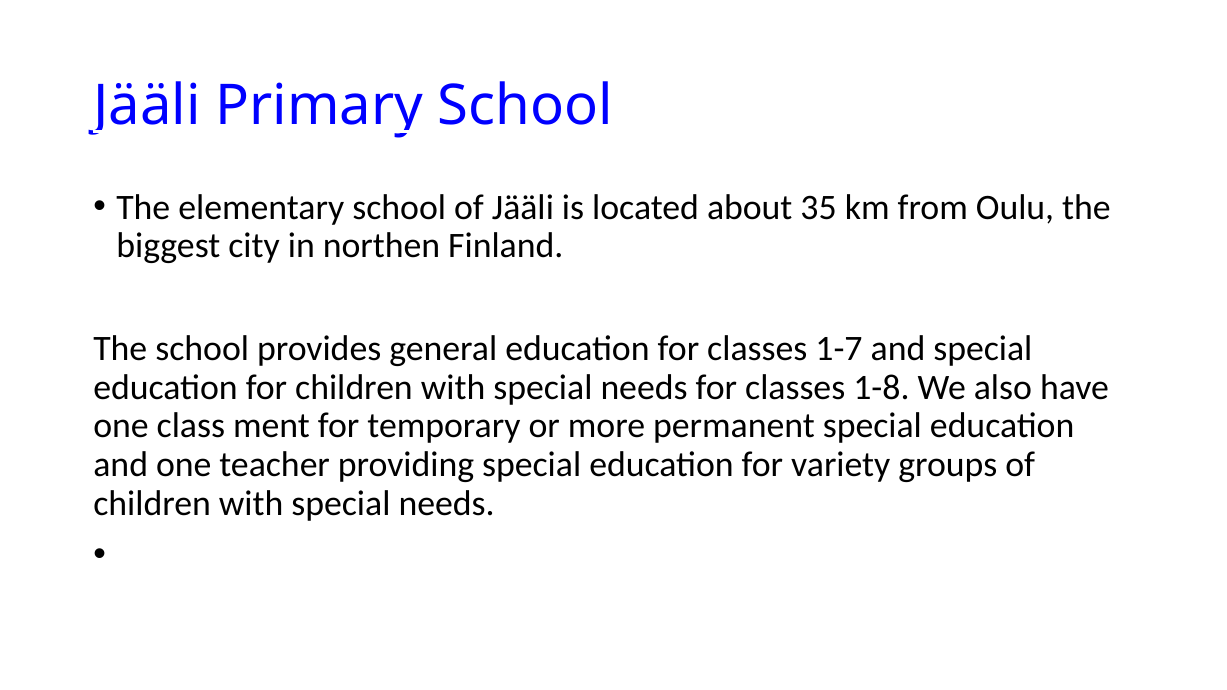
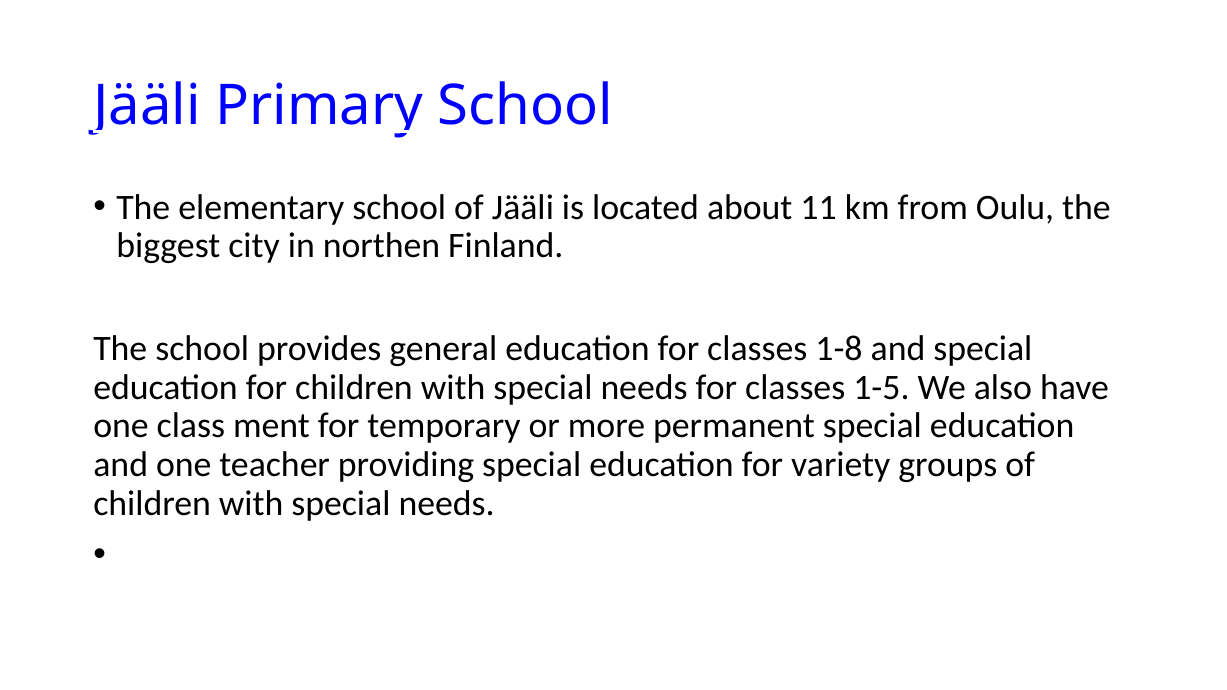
35: 35 -> 11
1-7: 1-7 -> 1-8
1-8: 1-8 -> 1-5
